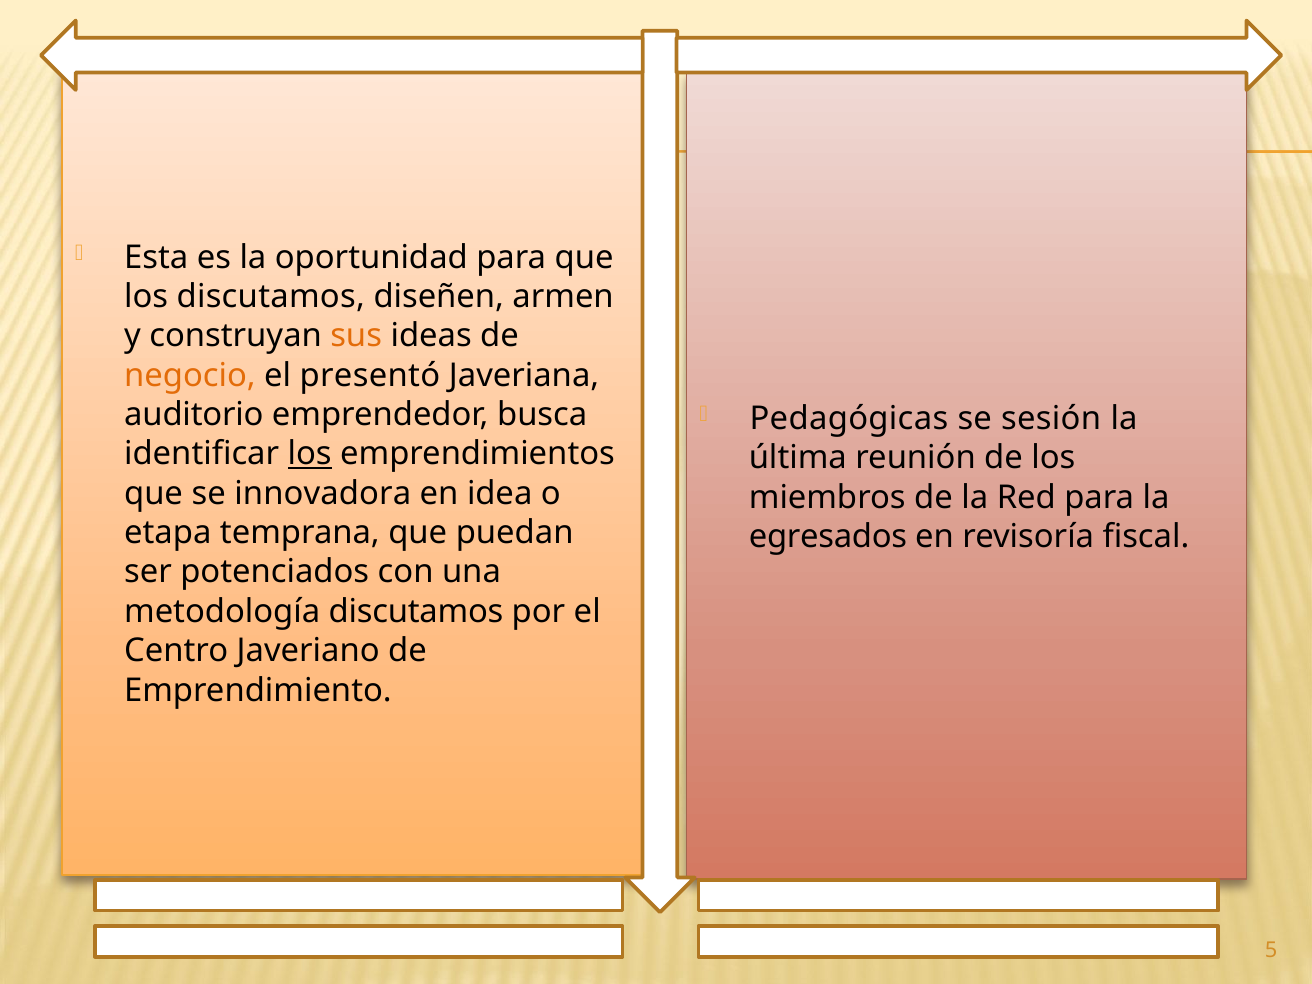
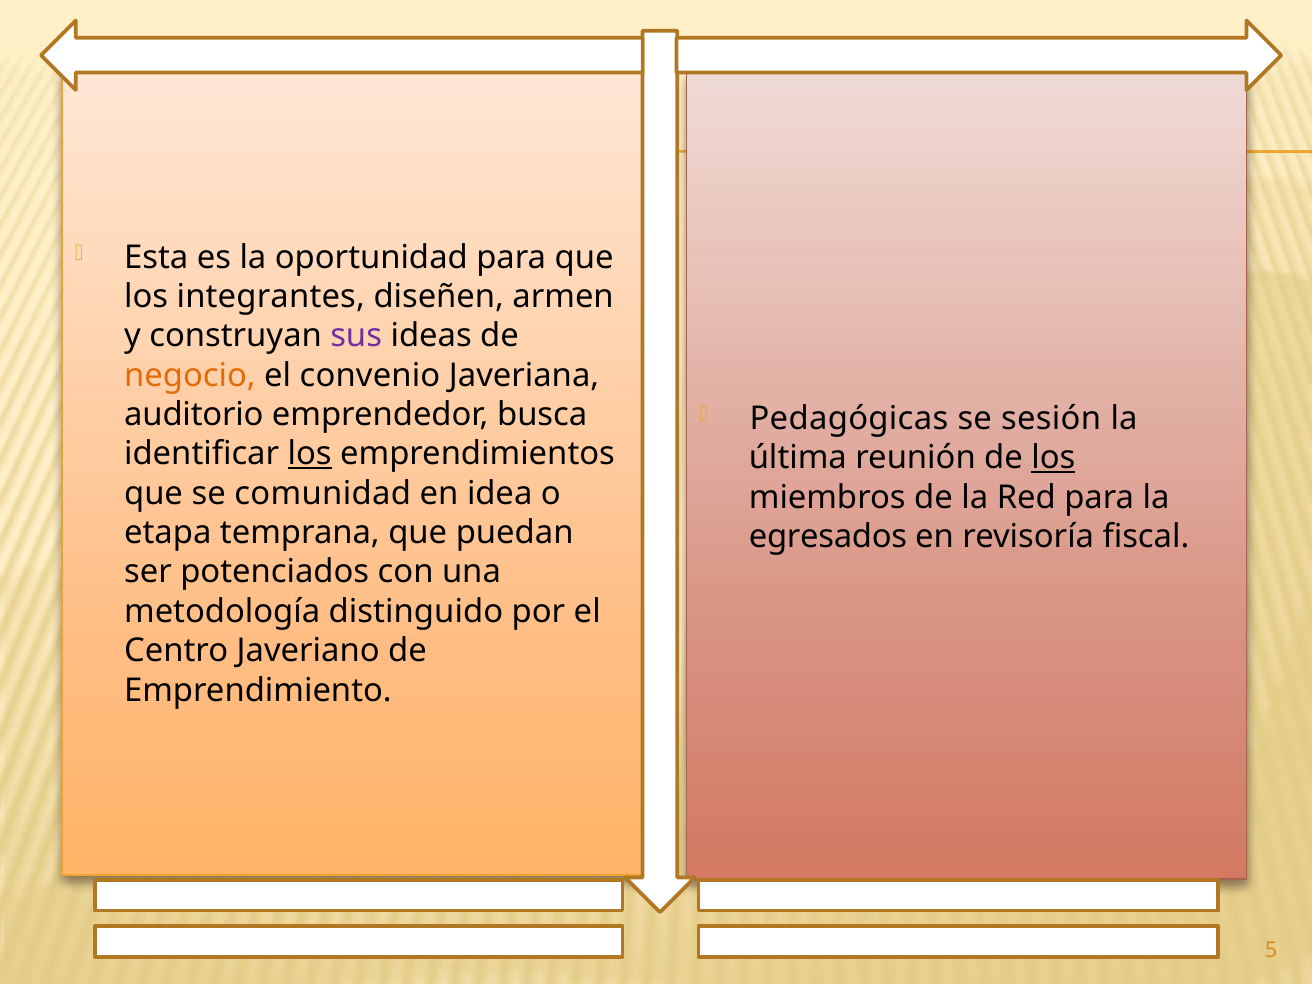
los discutamos: discutamos -> integrantes
sus colour: orange -> purple
presentó: presentó -> convenio
los at (1053, 458) underline: none -> present
innovadora: innovadora -> comunidad
metodología discutamos: discutamos -> distinguido
